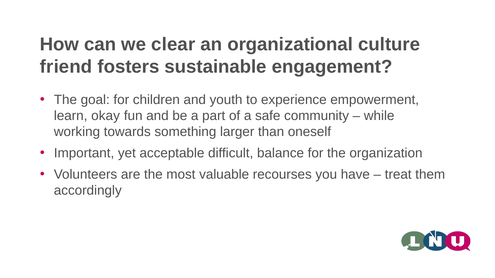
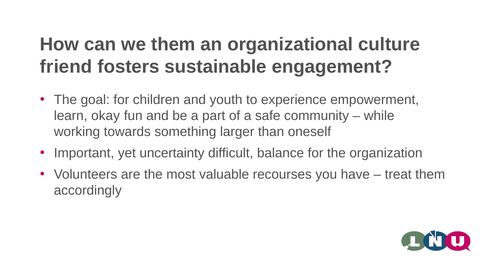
we clear: clear -> them
acceptable: acceptable -> uncertainty
